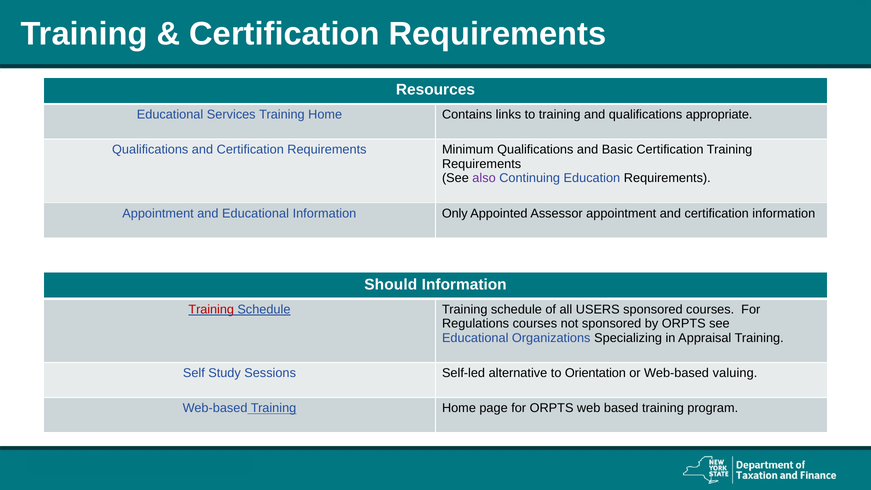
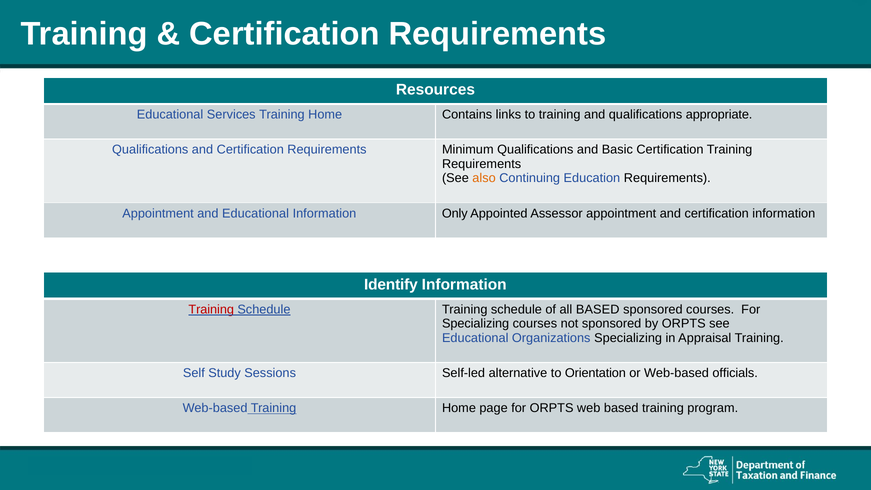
also colour: purple -> orange
Should: Should -> Identify
all USERS: USERS -> BASED
Regulations at (476, 324): Regulations -> Specializing
valuing: valuing -> officials
